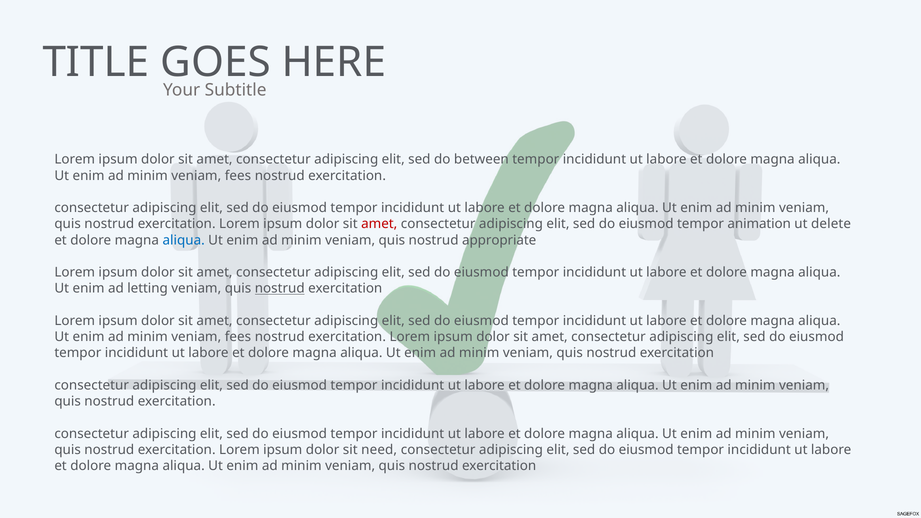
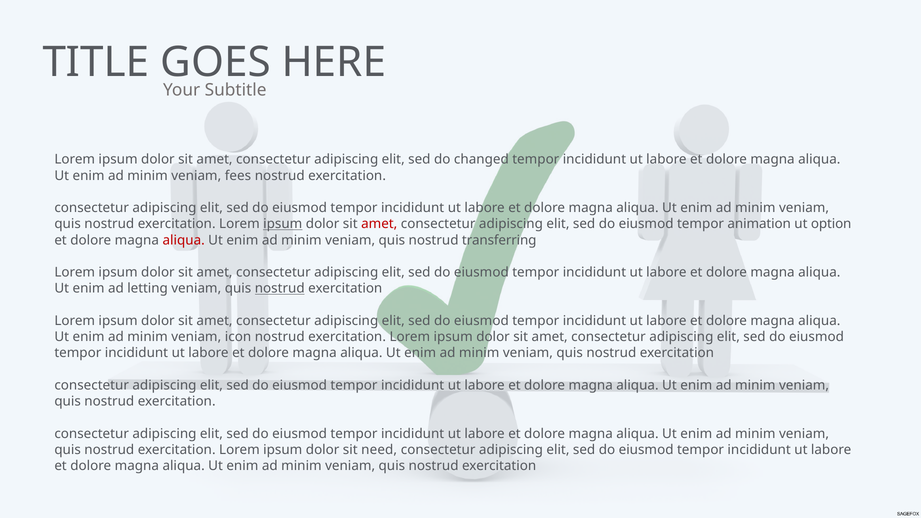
between: between -> changed
ipsum at (283, 224) underline: none -> present
delete: delete -> option
aliqua at (184, 240) colour: blue -> red
appropriate: appropriate -> transferring
fees at (238, 337): fees -> icon
